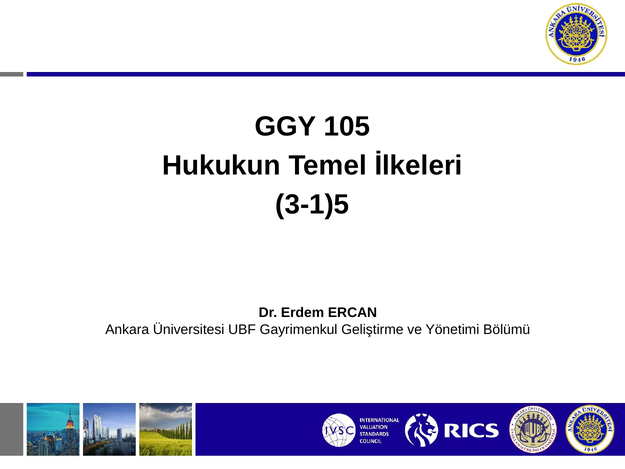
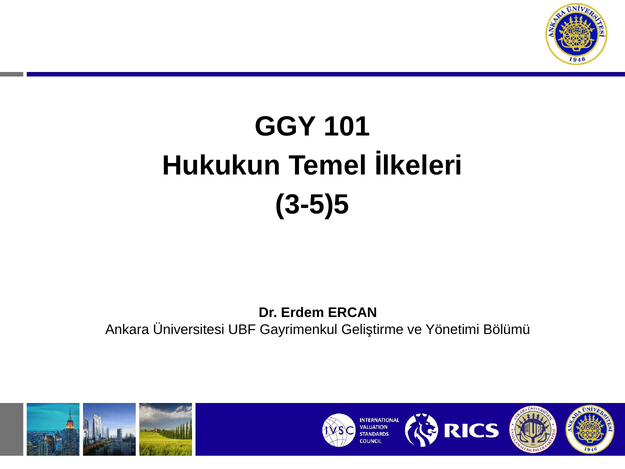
105: 105 -> 101
3-1)5: 3-1)5 -> 3-5)5
